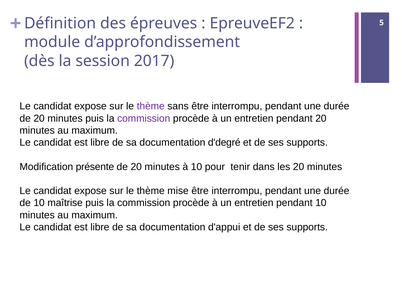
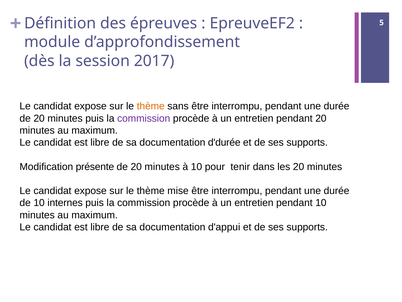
thème at (151, 106) colour: purple -> orange
d'degré: d'degré -> d'durée
maîtrise: maîtrise -> internes
